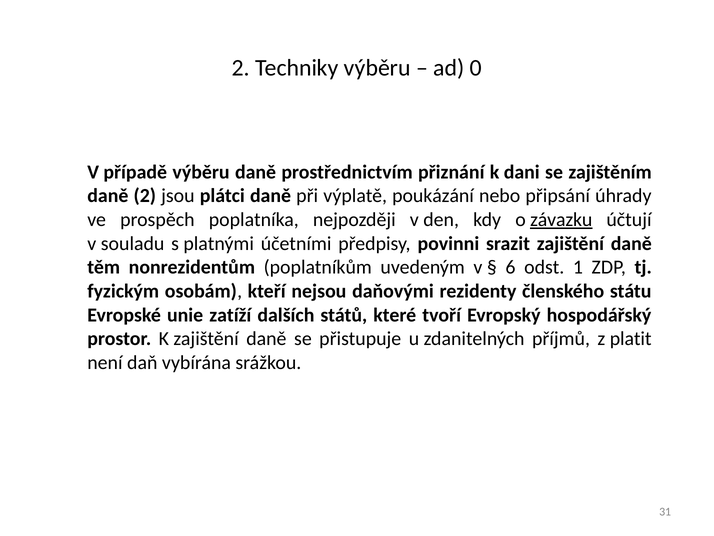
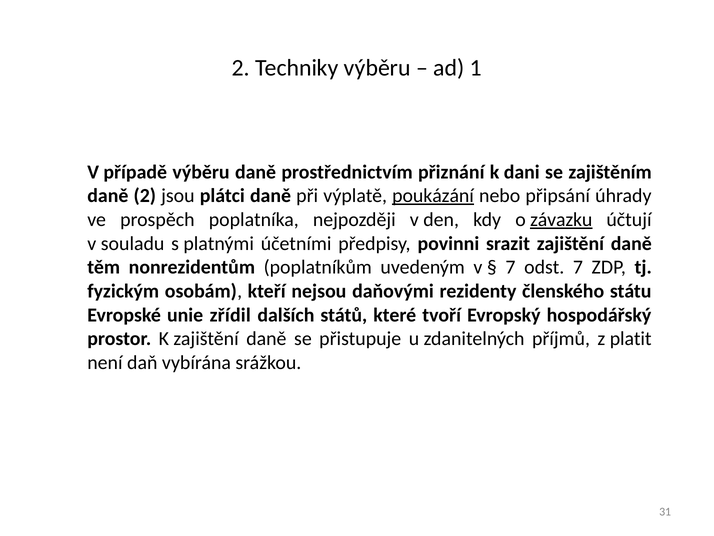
0: 0 -> 1
poukázání underline: none -> present
6 at (510, 267): 6 -> 7
odst 1: 1 -> 7
zatíží: zatíží -> zřídil
